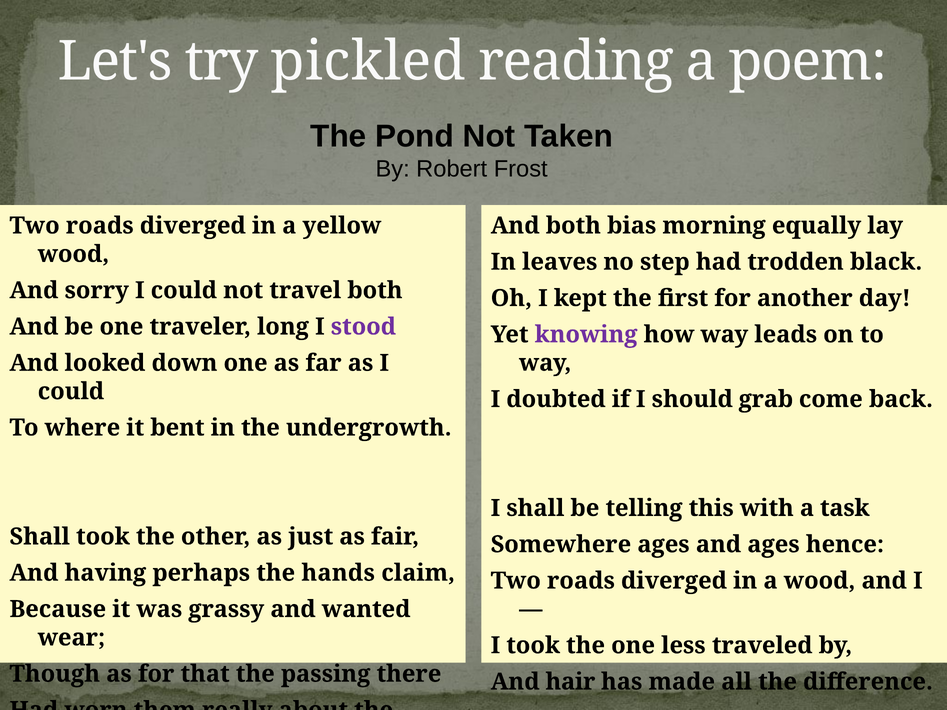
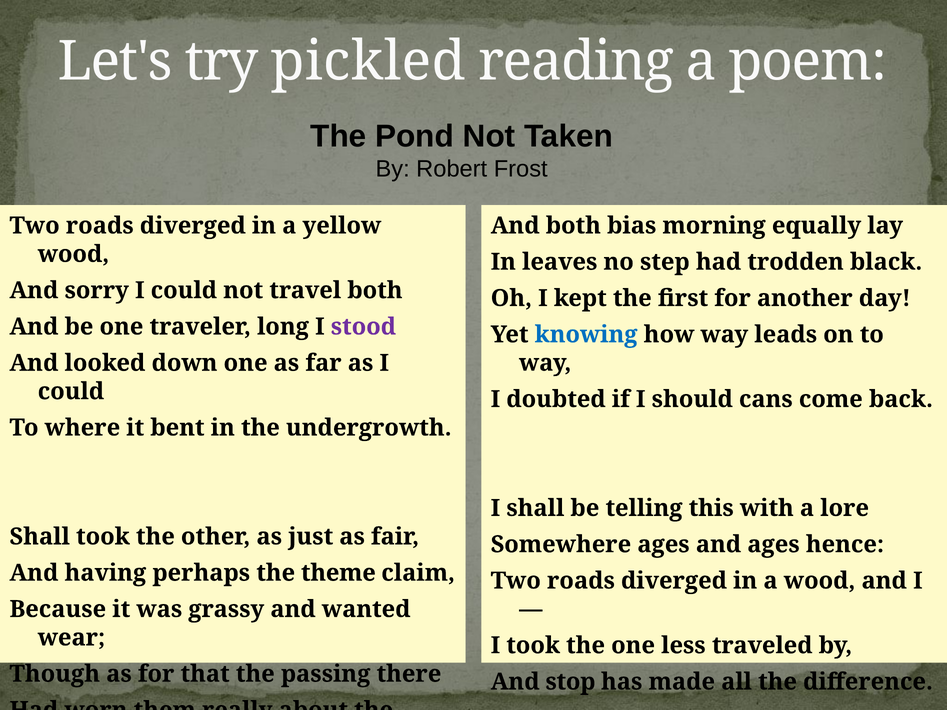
knowing colour: purple -> blue
grab: grab -> cans
task: task -> lore
hands: hands -> theme
hair: hair -> stop
